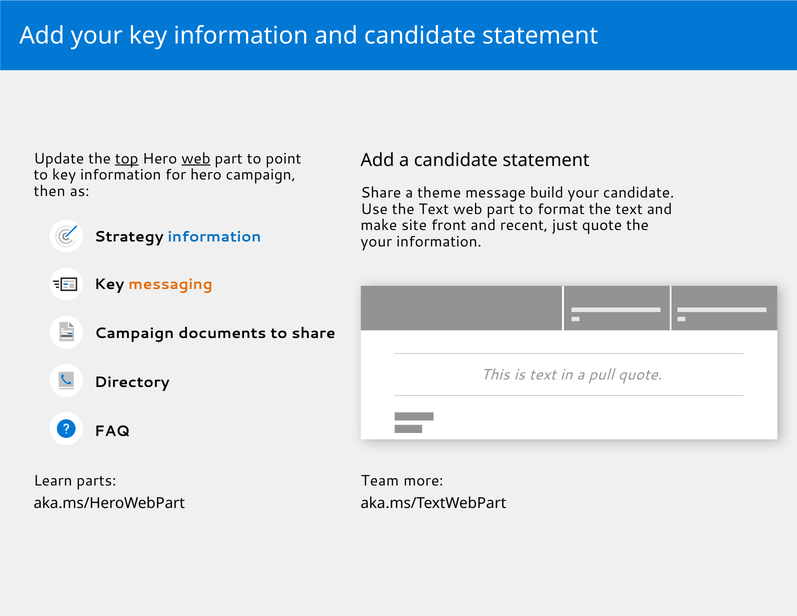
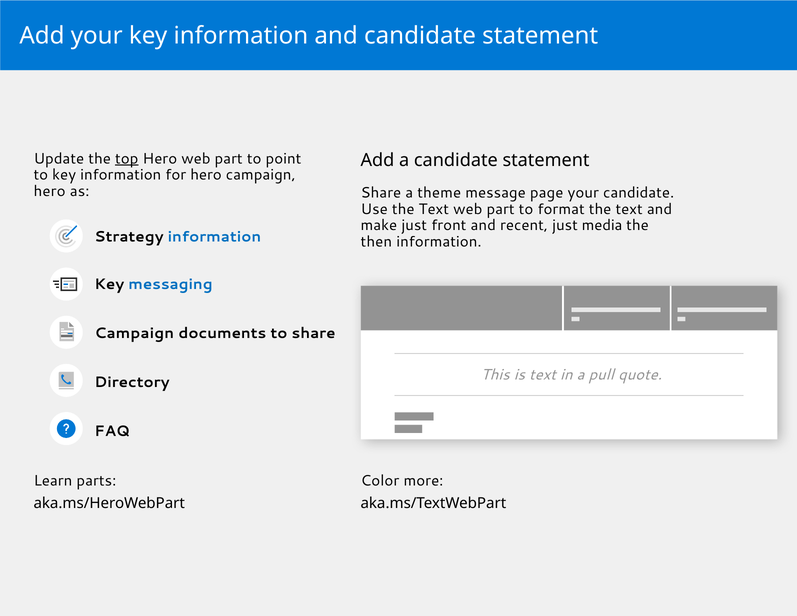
web at (196, 159) underline: present -> none
then at (50, 191): then -> hero
build: build -> page
make site: site -> just
just quote: quote -> media
your at (376, 242): your -> then
messaging colour: orange -> blue
Team: Team -> Color
